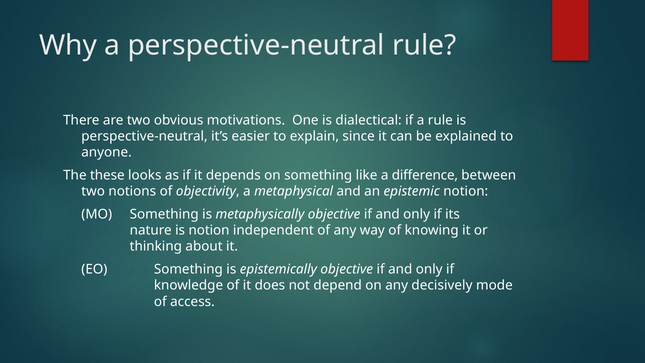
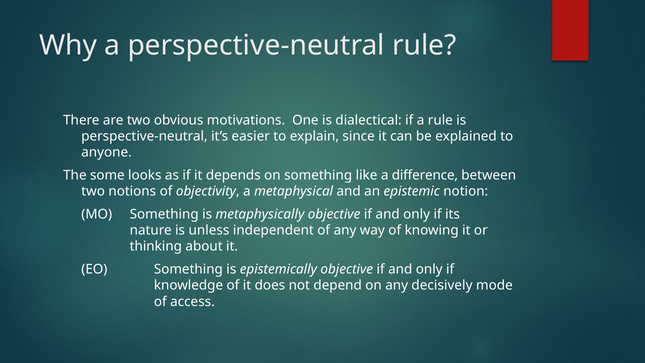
these: these -> some
is notion: notion -> unless
